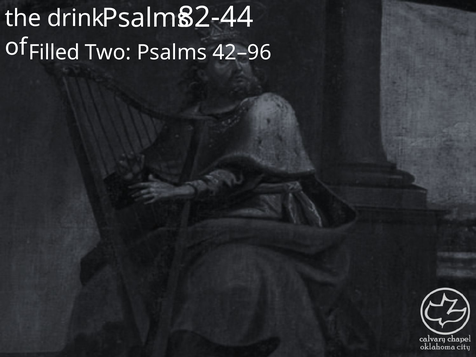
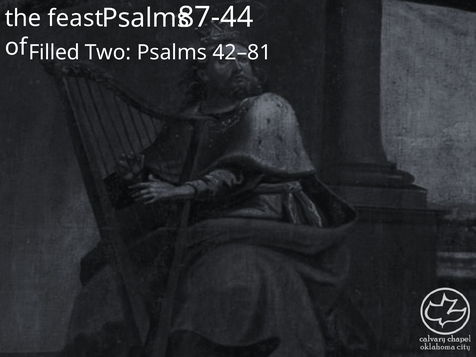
82-44: 82-44 -> 87-44
drink: drink -> feast
42–96: 42–96 -> 42–81
